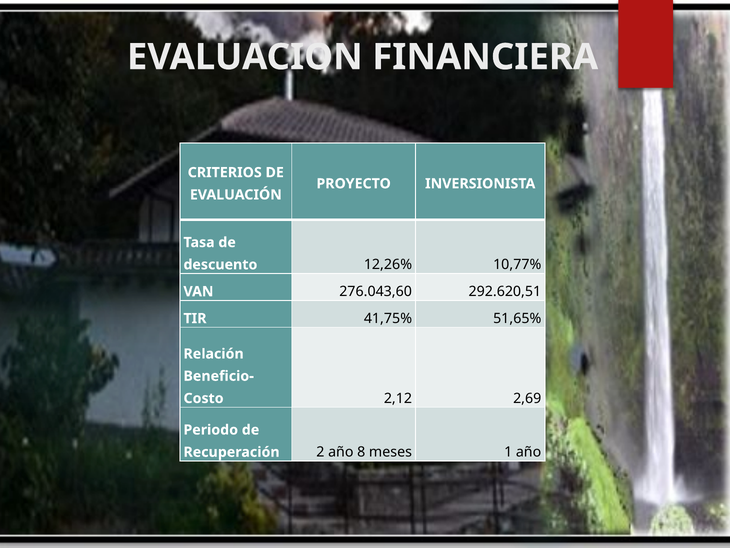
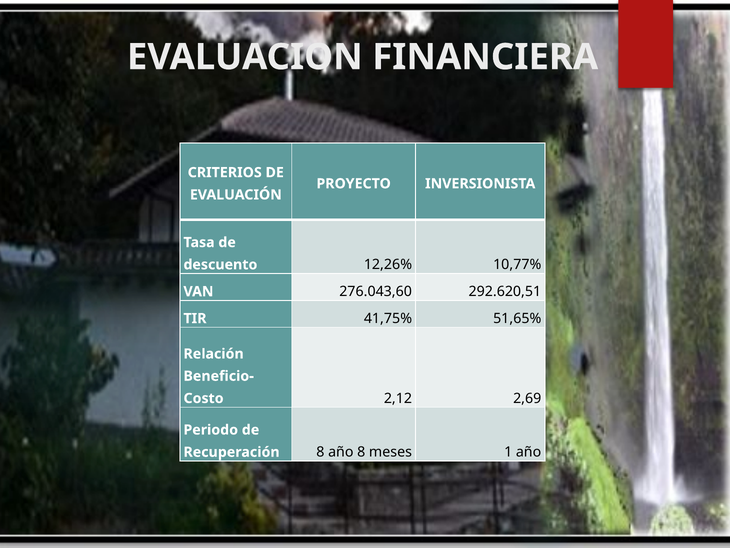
Recuperación 2: 2 -> 8
